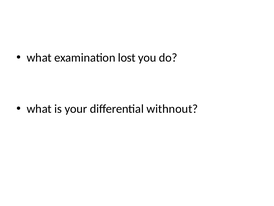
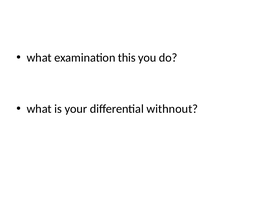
lost: lost -> this
